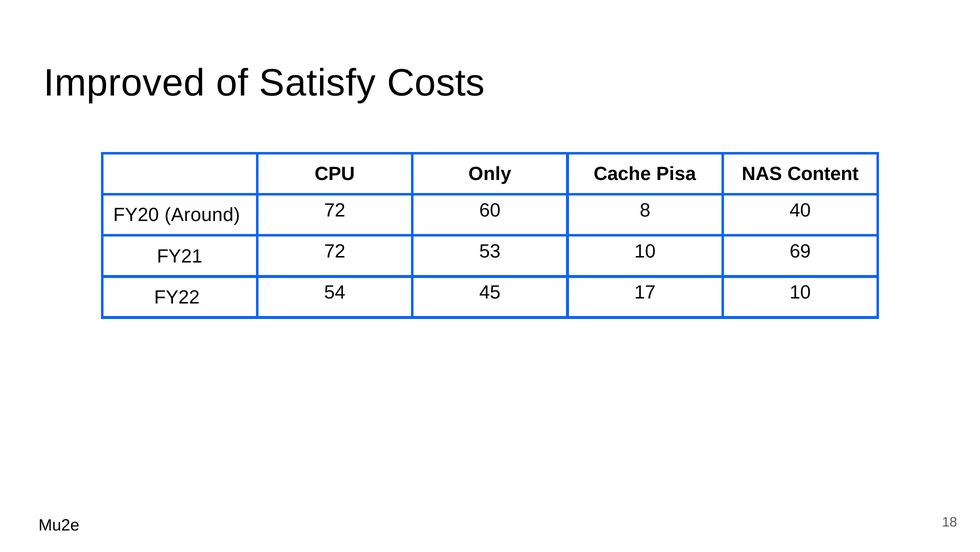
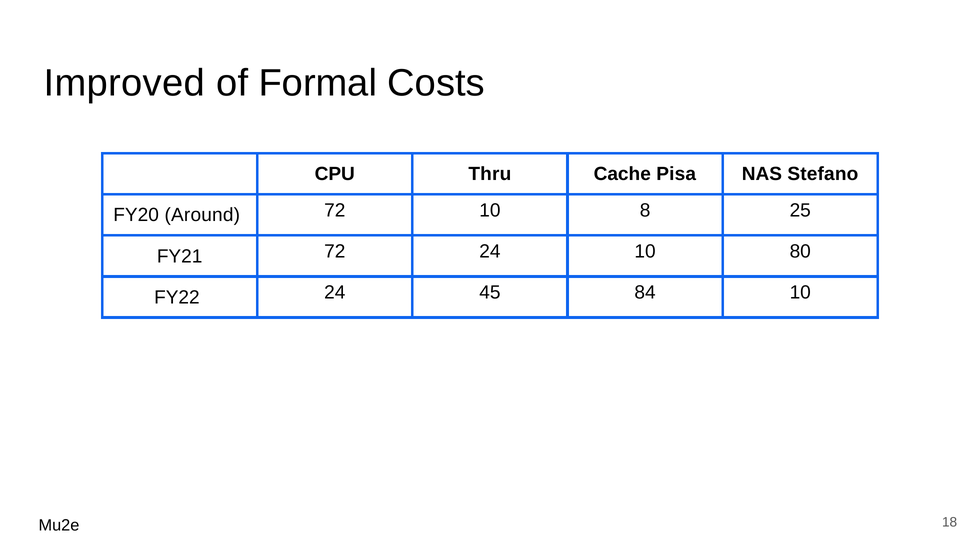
Satisfy: Satisfy -> Formal
Only: Only -> Thru
Content: Content -> Stefano
72 60: 60 -> 10
40: 40 -> 25
72 53: 53 -> 24
69: 69 -> 80
FY22 54: 54 -> 24
17: 17 -> 84
